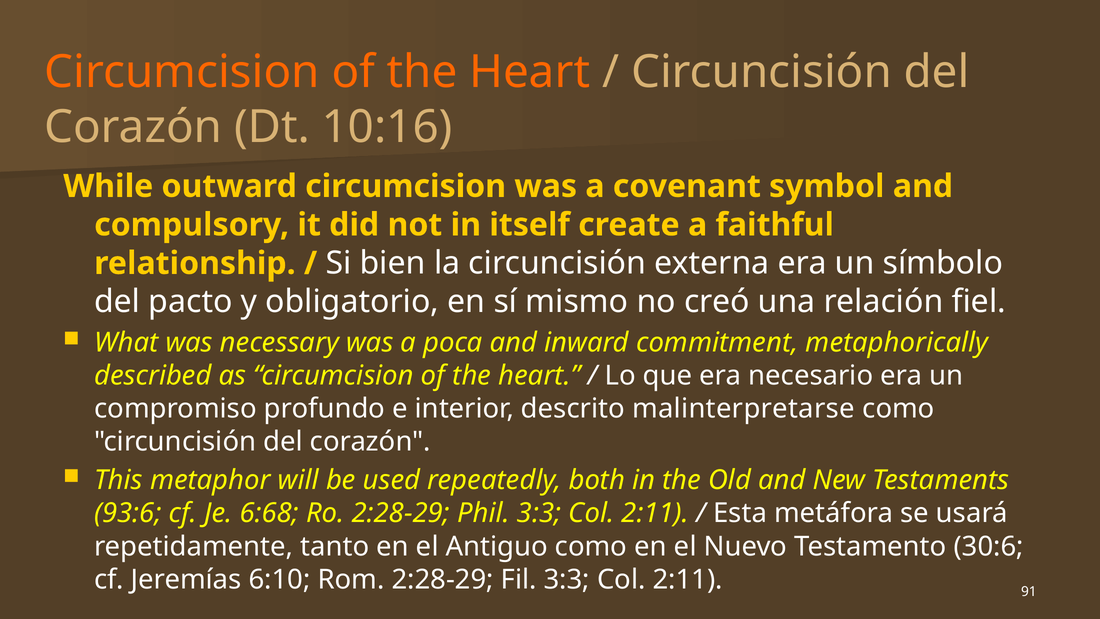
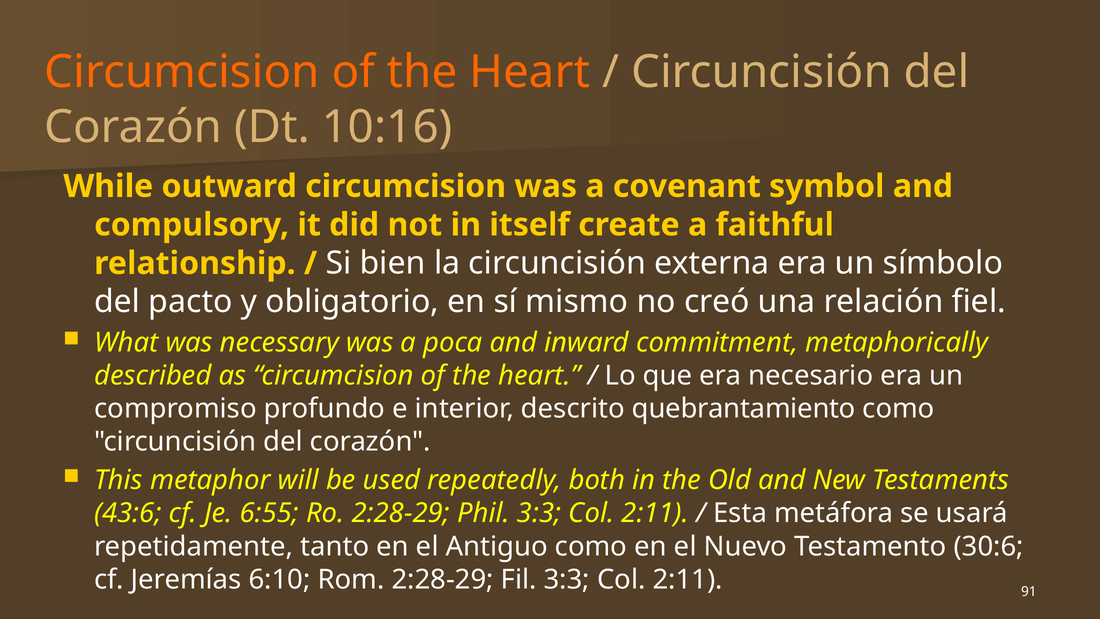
malinterpretarse: malinterpretarse -> quebrantamiento
93:6: 93:6 -> 43:6
6:68: 6:68 -> 6:55
